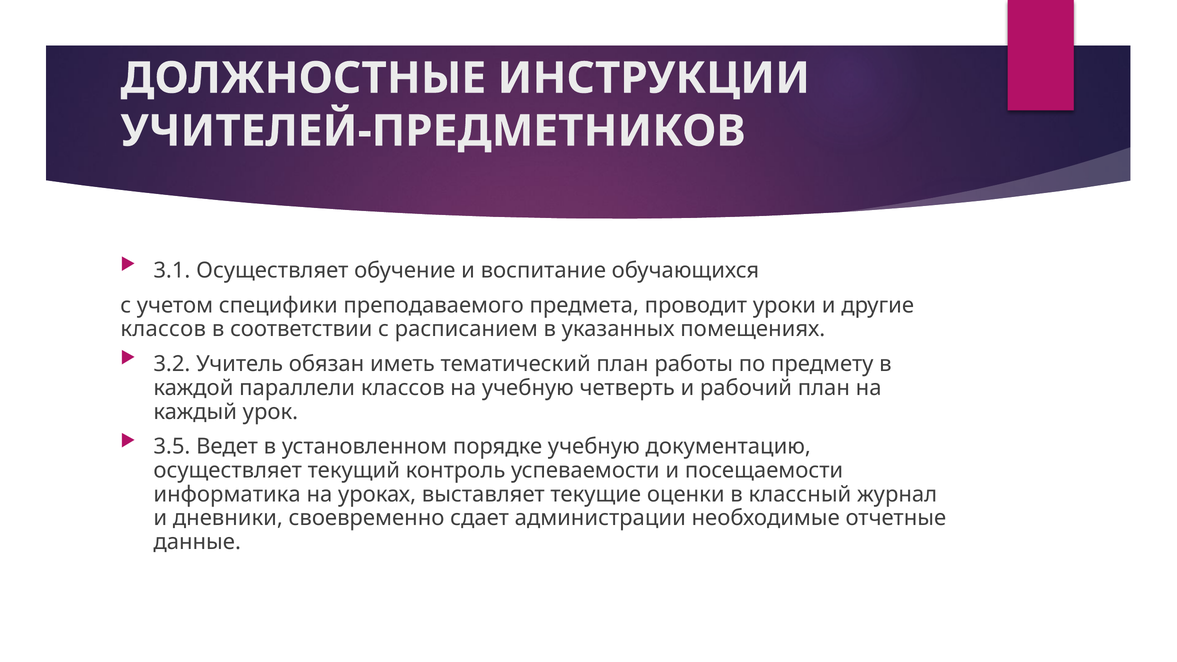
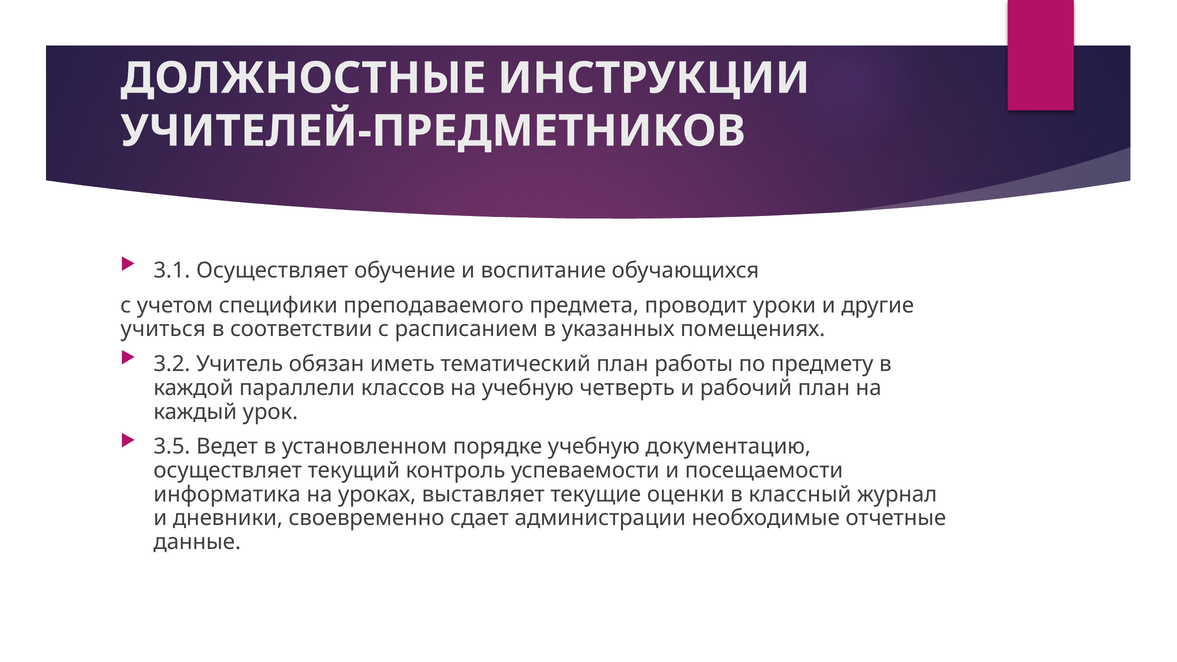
классов at (163, 329): классов -> учиться
